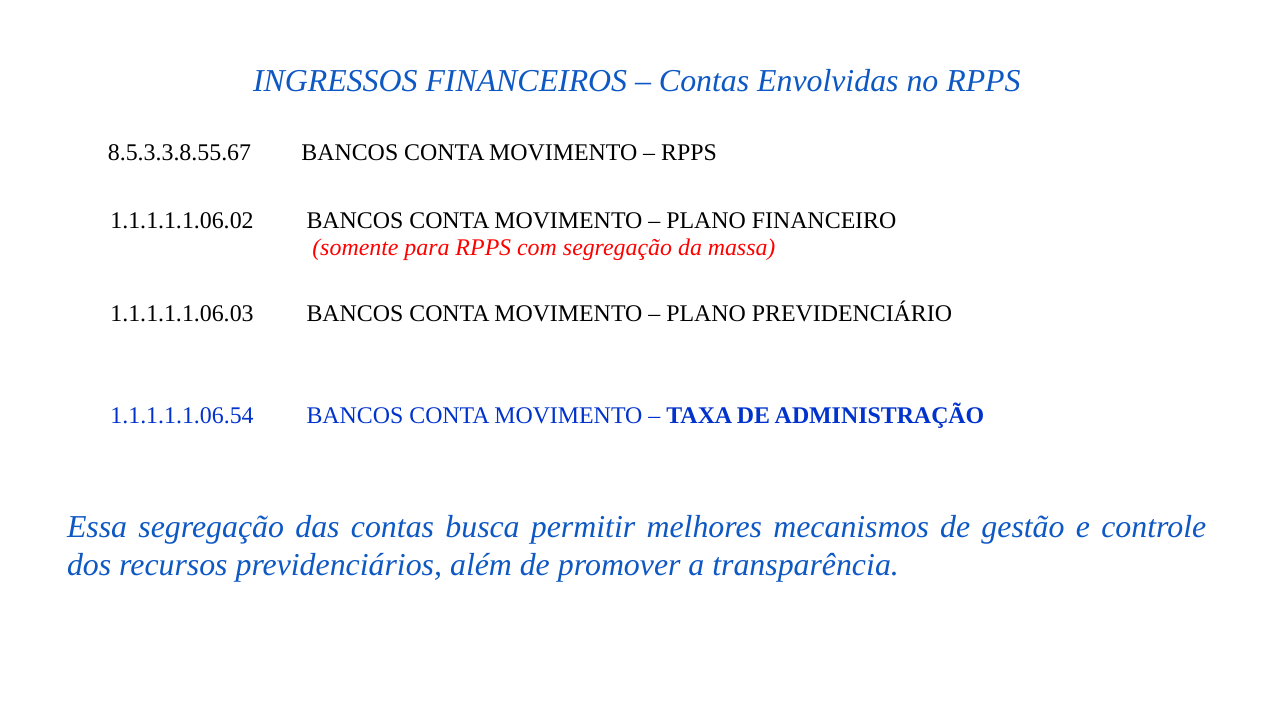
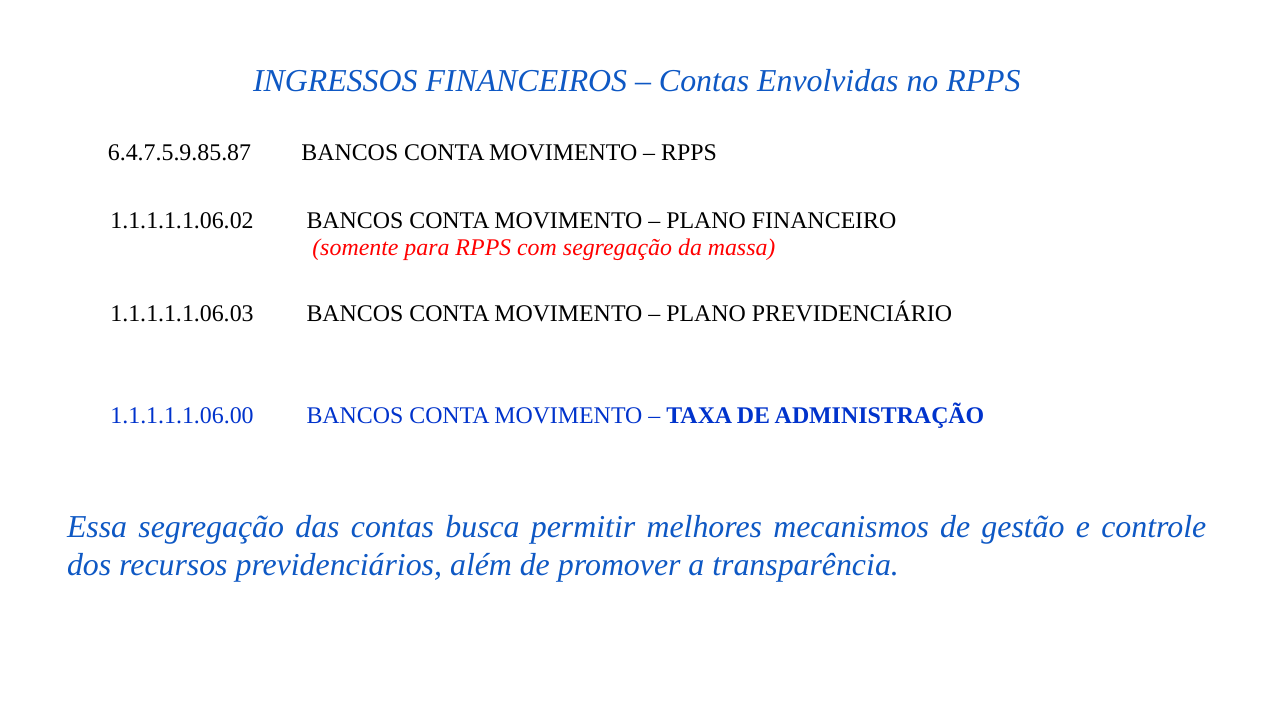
8.5.3.3.8.55.67: 8.5.3.3.8.55.67 -> 6.4.7.5.9.85.87
1.1.1.1.1.06.54: 1.1.1.1.1.06.54 -> 1.1.1.1.1.06.00
